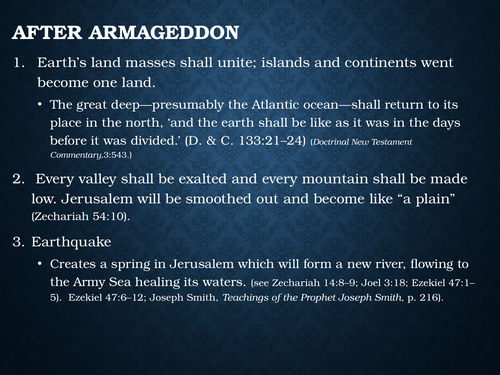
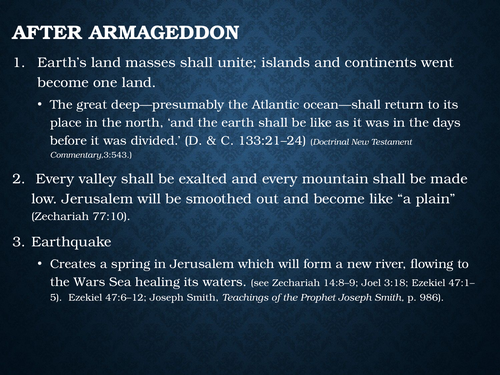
54:10: 54:10 -> 77:10
Army: Army -> Wars
216: 216 -> 986
